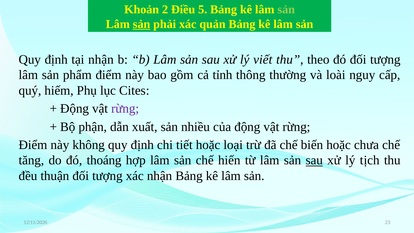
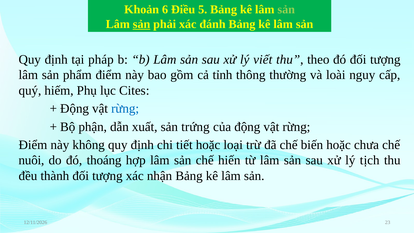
2: 2 -> 6
quản: quản -> đánh
tại nhận: nhận -> pháp
rừng at (125, 109) colour: purple -> blue
nhiều: nhiều -> trứng
tăng: tăng -> nuôi
sau at (314, 160) underline: present -> none
thuận: thuận -> thành
